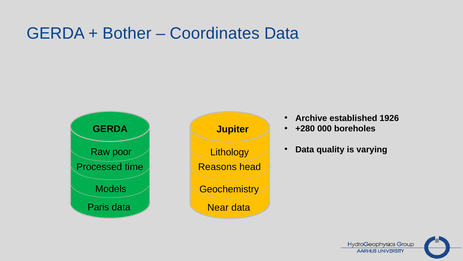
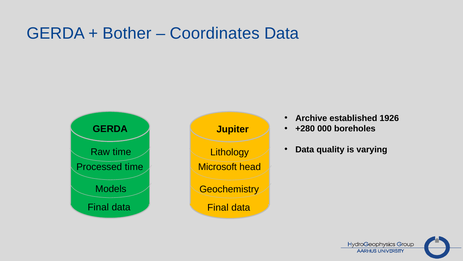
Raw poor: poor -> time
Reasons: Reasons -> Microsoft
Paris at (98, 207): Paris -> Final
Near at (218, 207): Near -> Final
